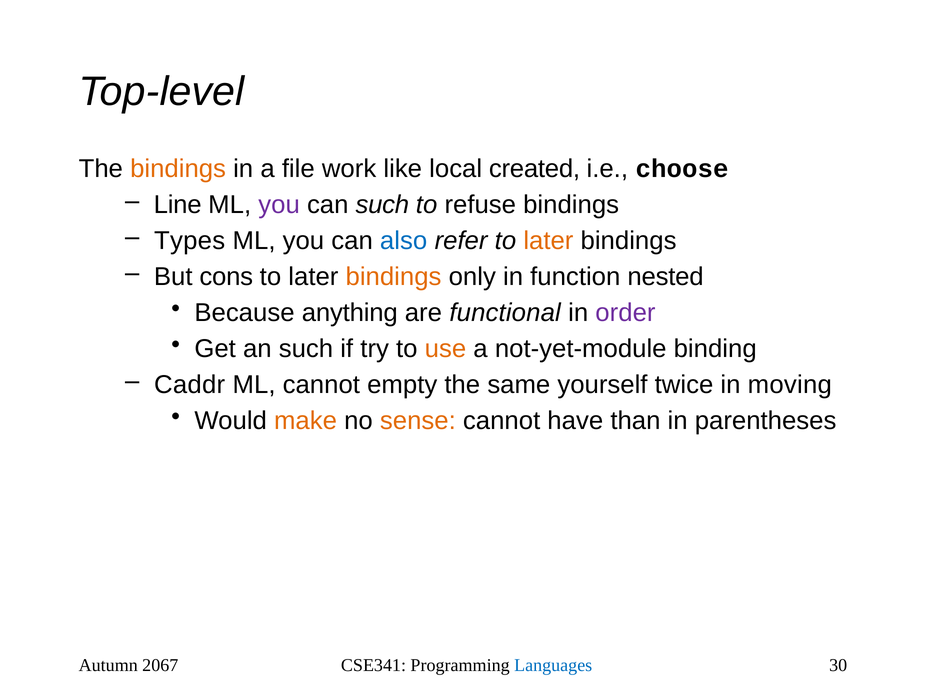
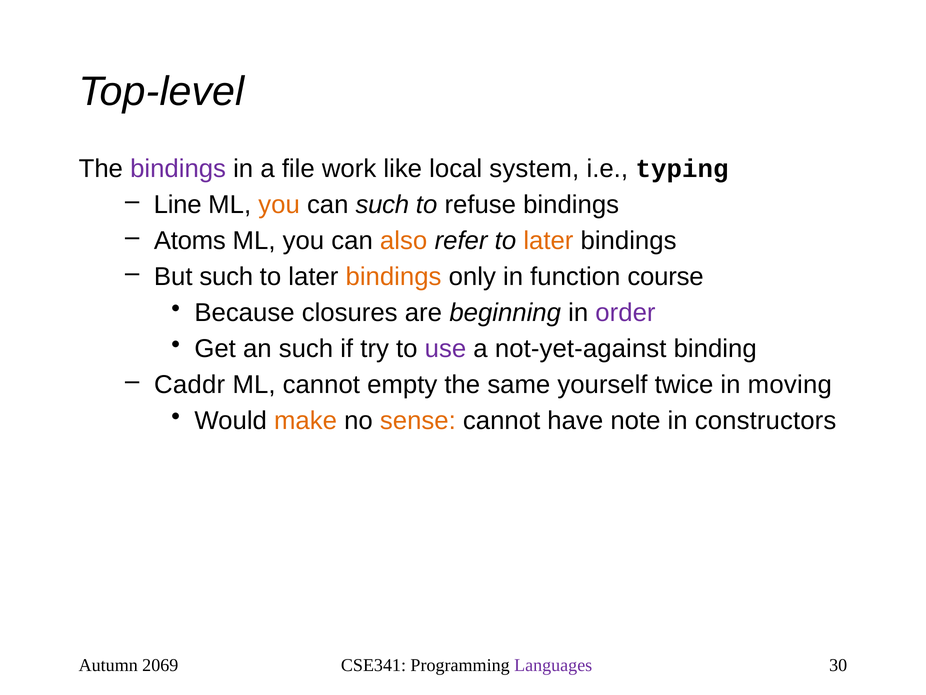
bindings at (178, 169) colour: orange -> purple
created: created -> system
choose: choose -> typing
you at (279, 205) colour: purple -> orange
Types: Types -> Atoms
also colour: blue -> orange
But cons: cons -> such
nested: nested -> course
anything: anything -> closures
functional: functional -> beginning
use colour: orange -> purple
not-yet-module: not-yet-module -> not-yet-against
than: than -> note
parentheses: parentheses -> constructors
2067: 2067 -> 2069
Languages colour: blue -> purple
